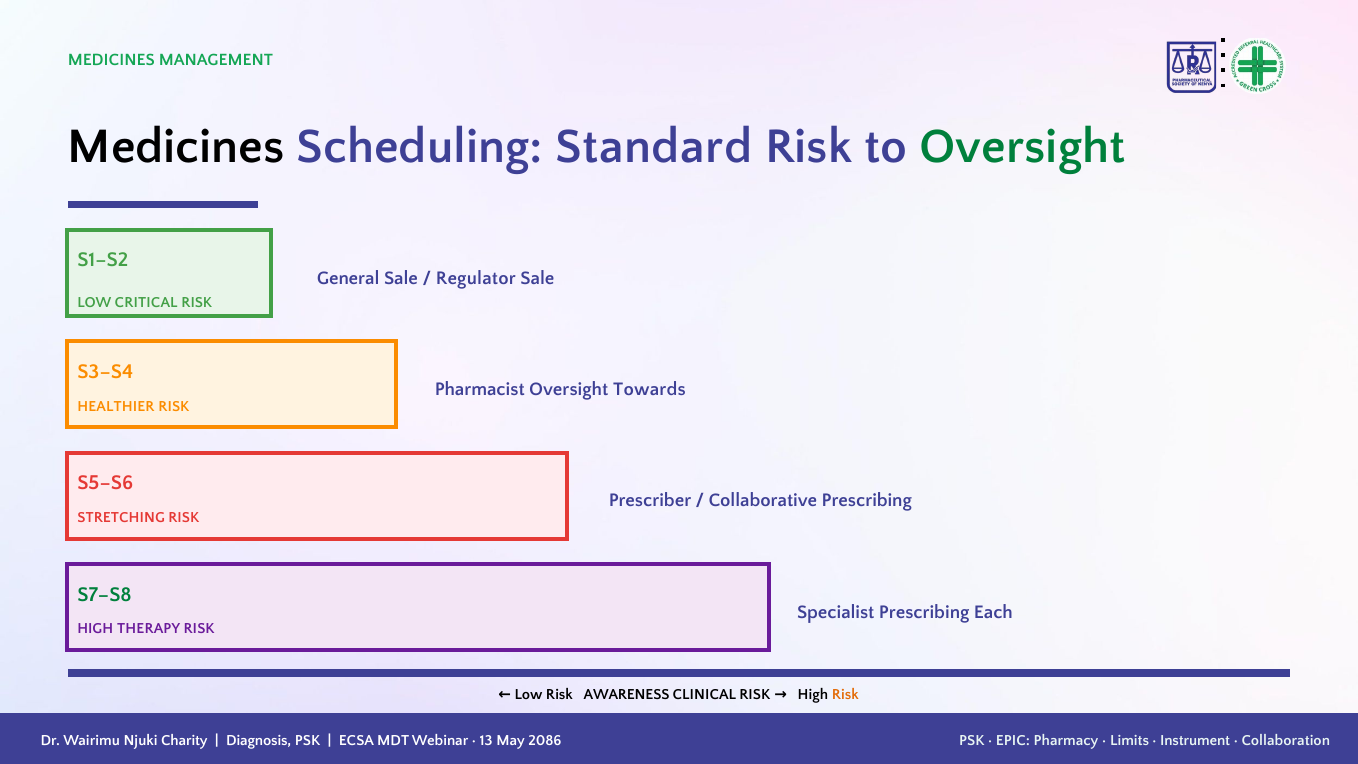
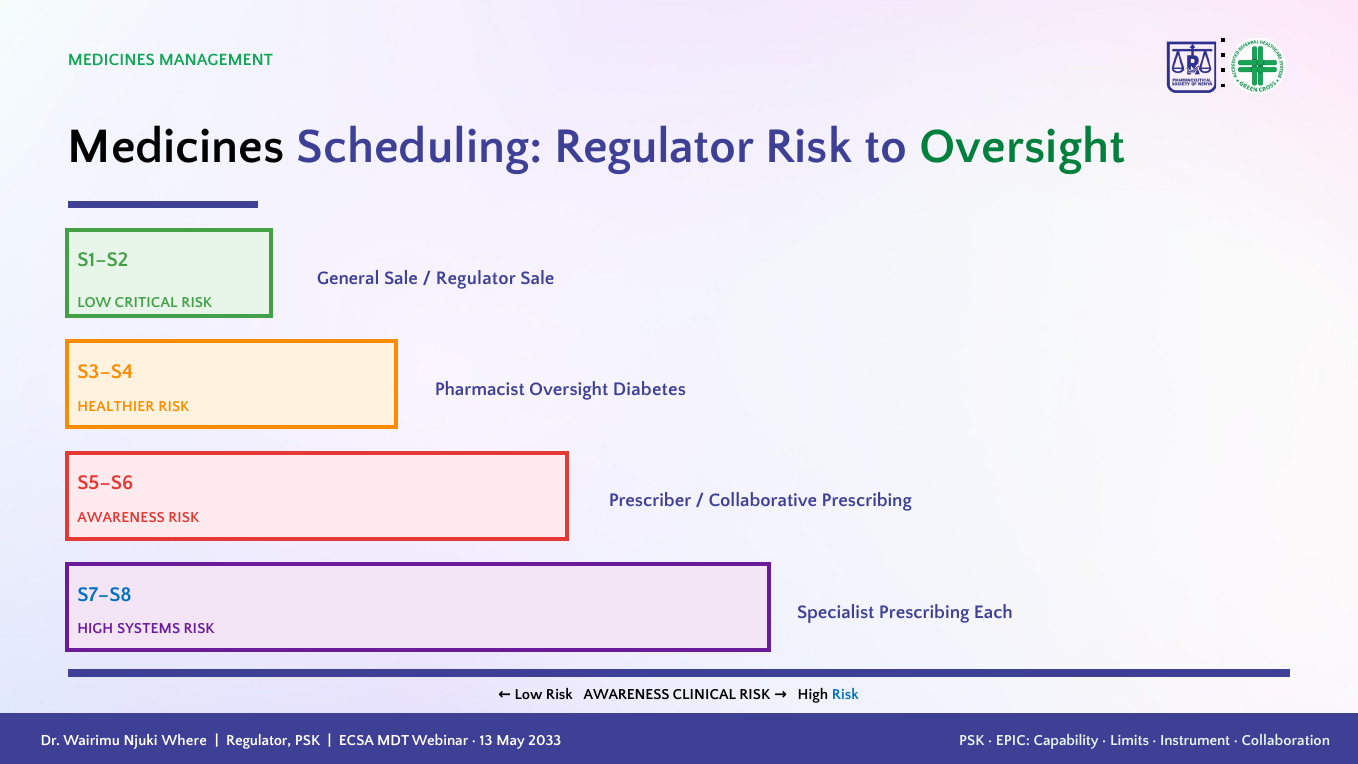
Scheduling Standard: Standard -> Regulator
Towards: Towards -> Diabetes
STRETCHING at (121, 518): STRETCHING -> AWARENESS
S7–S8 colour: green -> blue
THERAPY: THERAPY -> SYSTEMS
Risk at (845, 695) colour: orange -> blue
Charity: Charity -> Where
Diagnosis at (259, 741): Diagnosis -> Regulator
2086: 2086 -> 2033
Pharmacy: Pharmacy -> Capability
